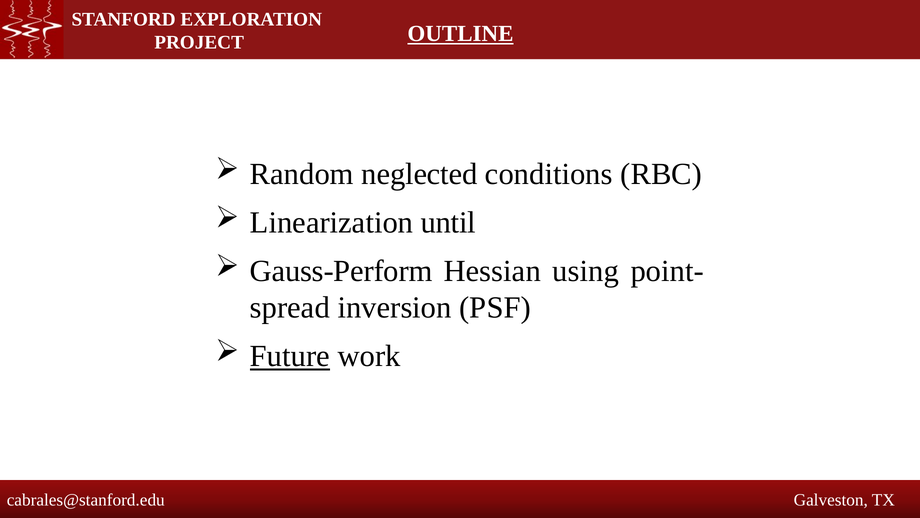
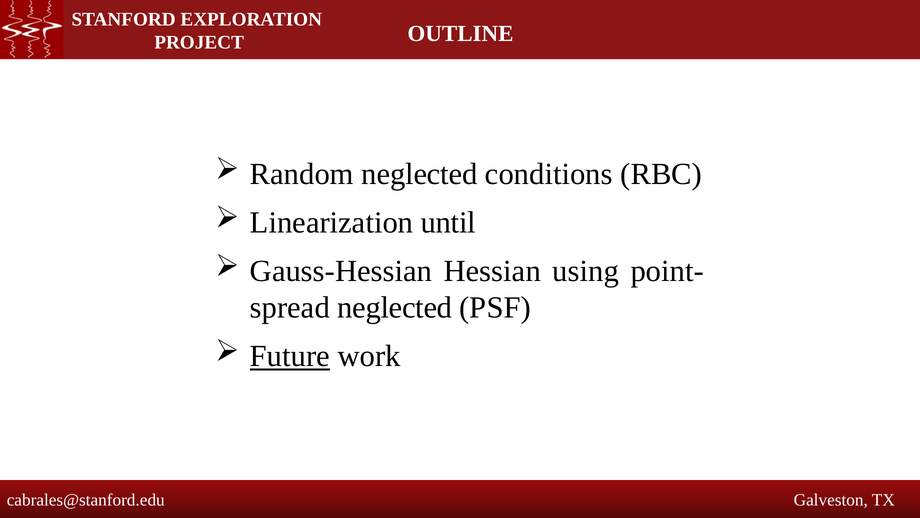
OUTLINE underline: present -> none
Gauss-Perform: Gauss-Perform -> Gauss-Hessian
inversion at (395, 307): inversion -> neglected
